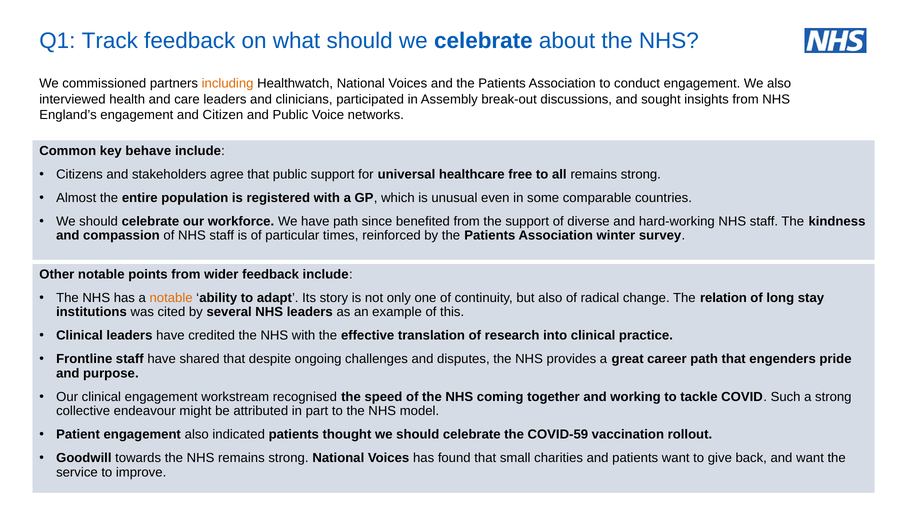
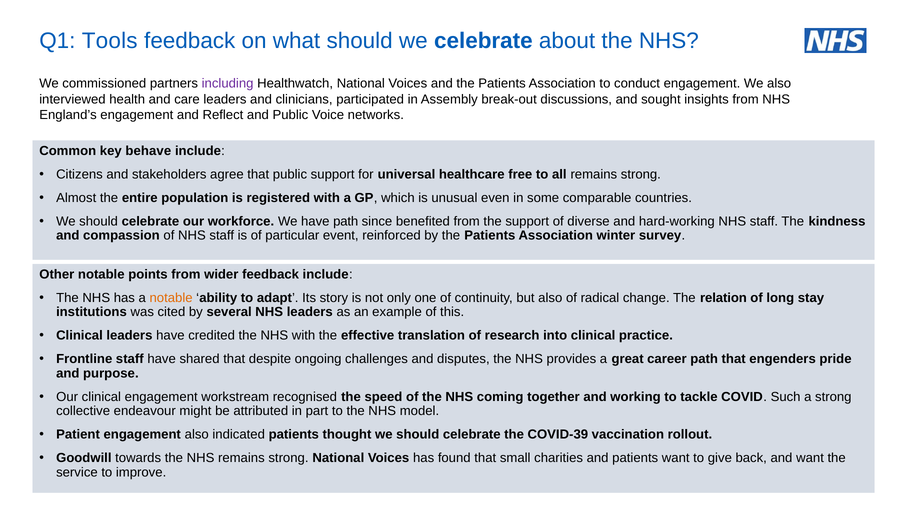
Track: Track -> Tools
including colour: orange -> purple
Citizen: Citizen -> Reflect
times: times -> event
COVID-59: COVID-59 -> COVID-39
